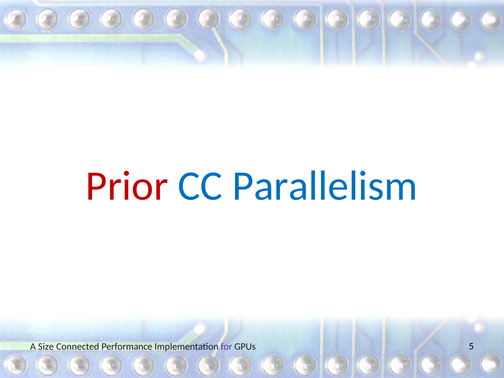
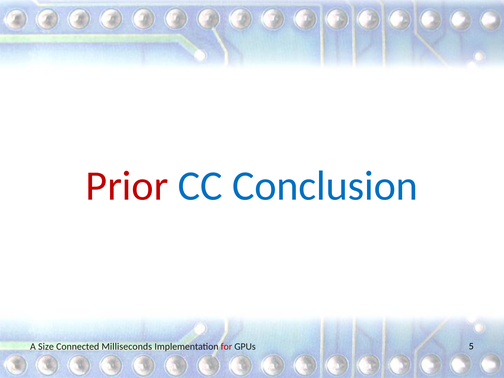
Parallelism: Parallelism -> Conclusion
Performance: Performance -> Milliseconds
for colour: purple -> red
